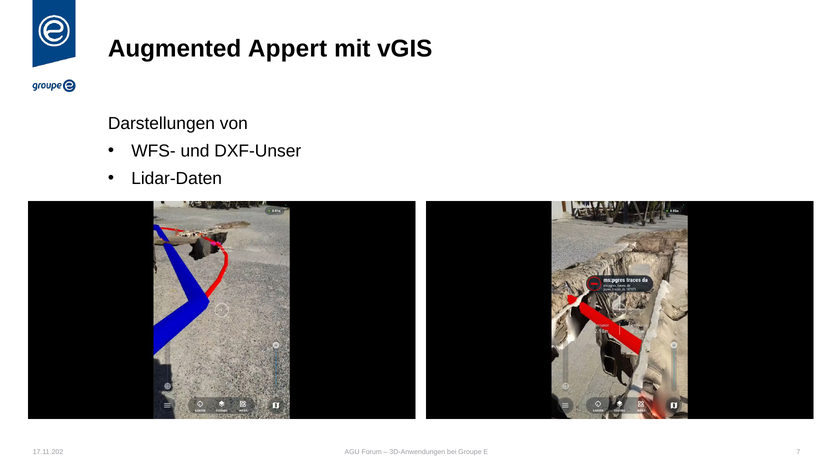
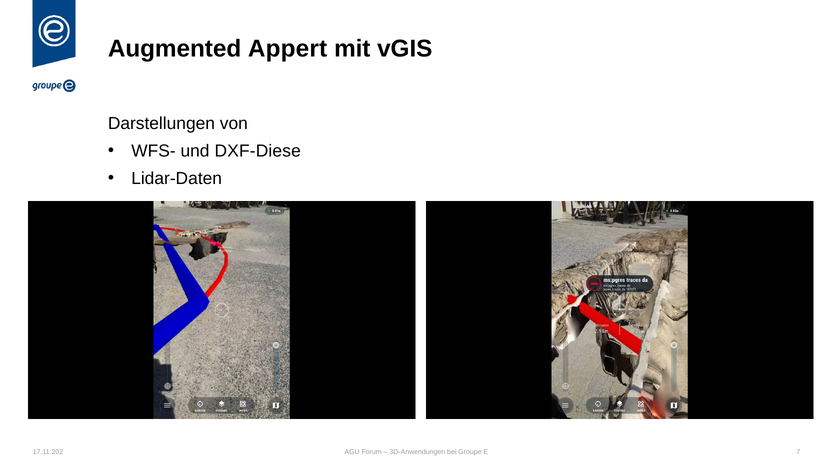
DXF-Unser: DXF-Unser -> DXF-Diese
